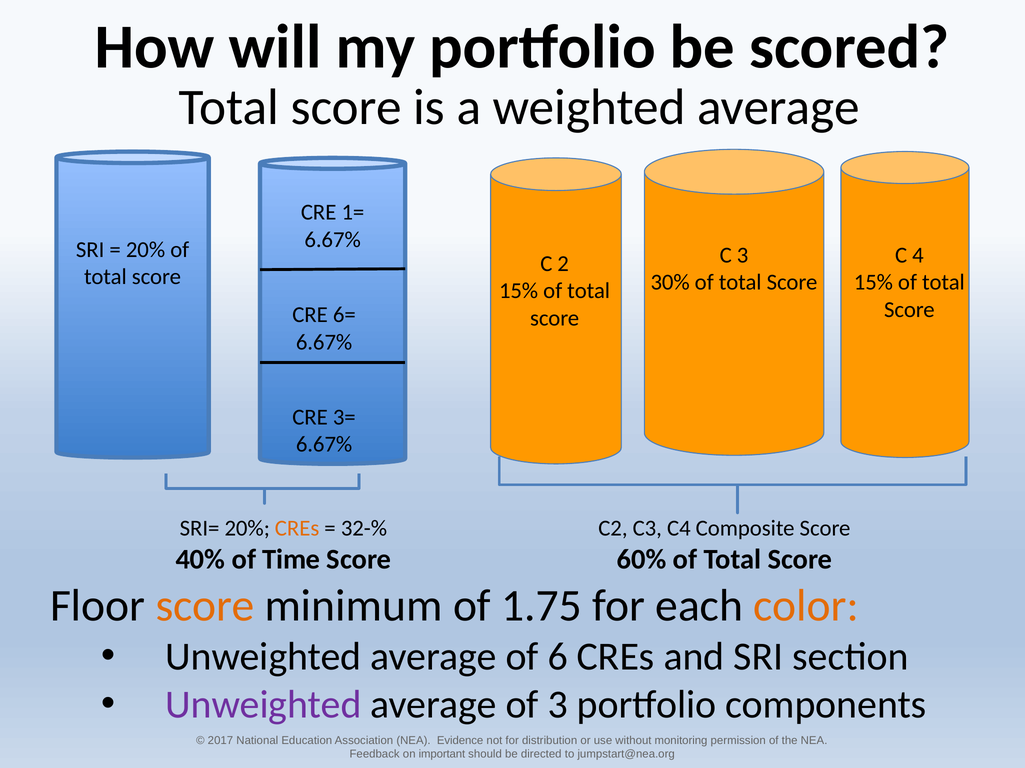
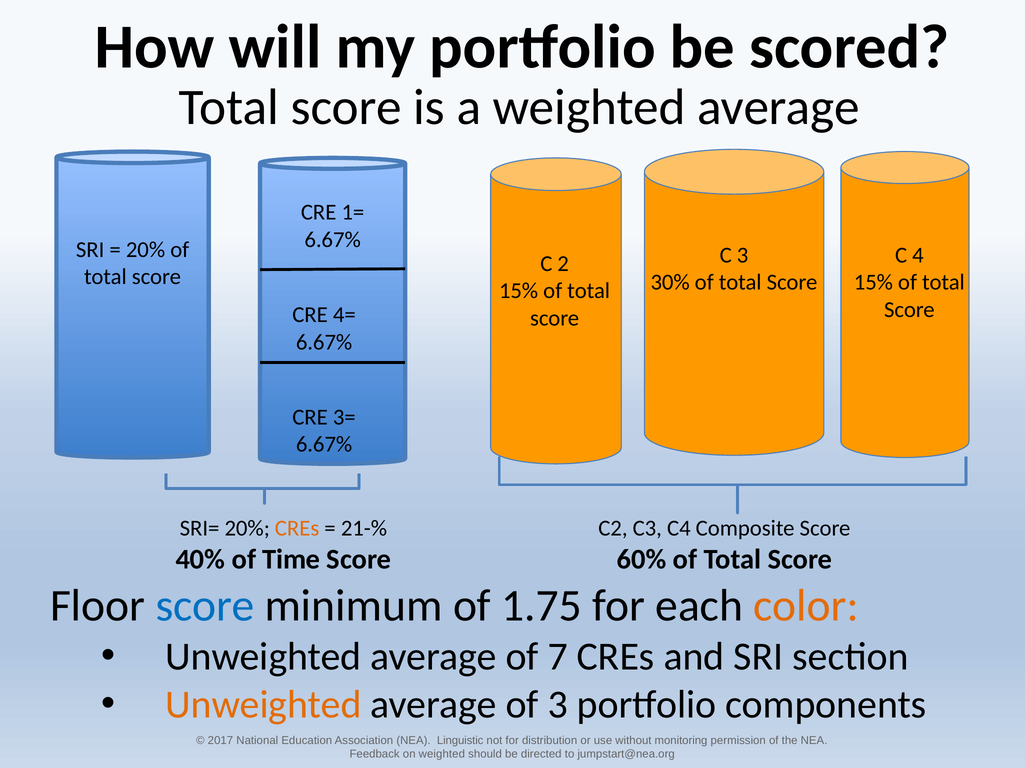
6=: 6= -> 4=
32-%: 32-% -> 21-%
score at (205, 607) colour: orange -> blue
6: 6 -> 7
Unweighted at (263, 705) colour: purple -> orange
Evidence: Evidence -> Linguistic
on important: important -> weighted
